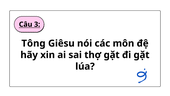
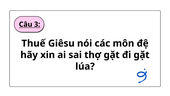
Tông: Tông -> Thuế
